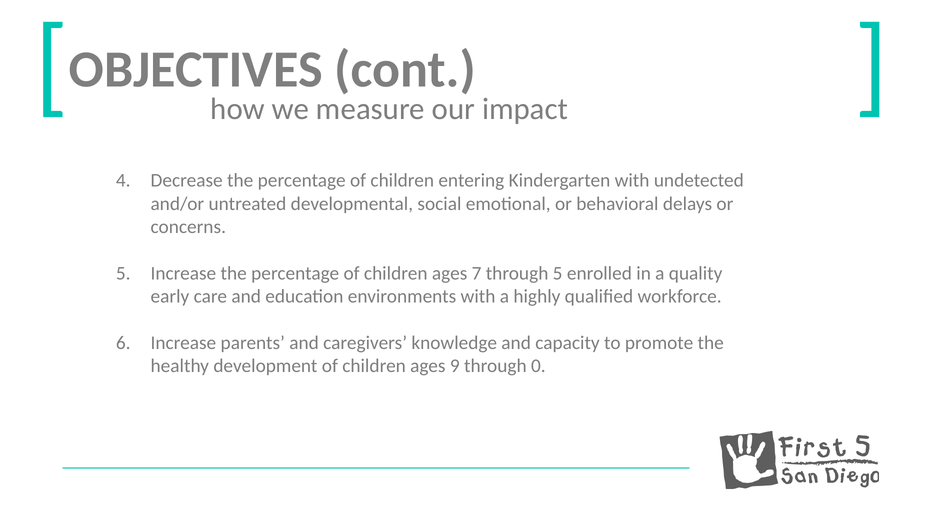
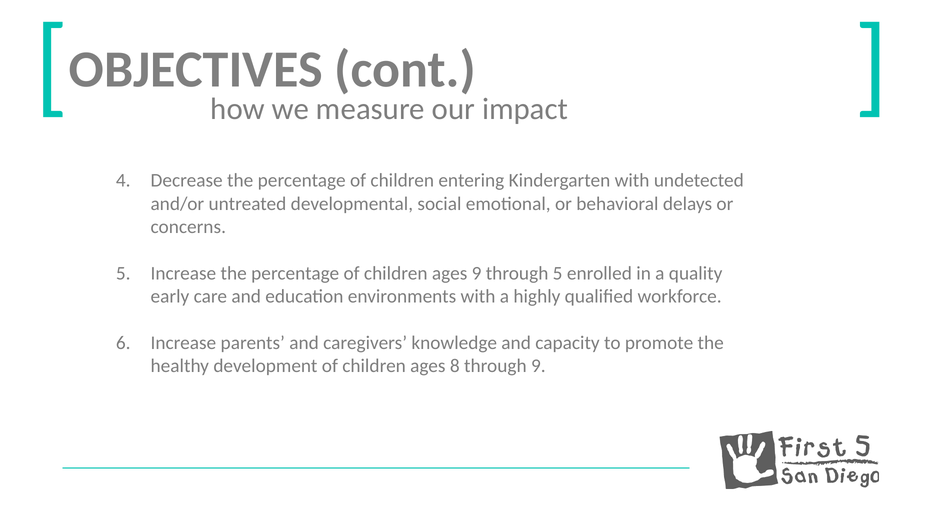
ages 7: 7 -> 9
9: 9 -> 8
through 0: 0 -> 9
